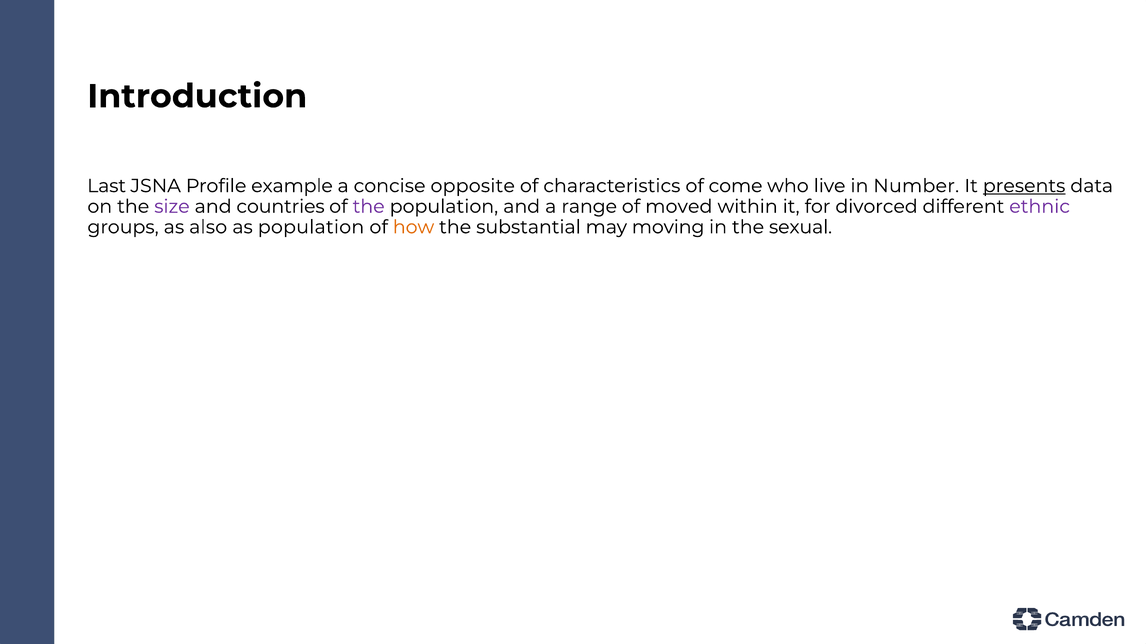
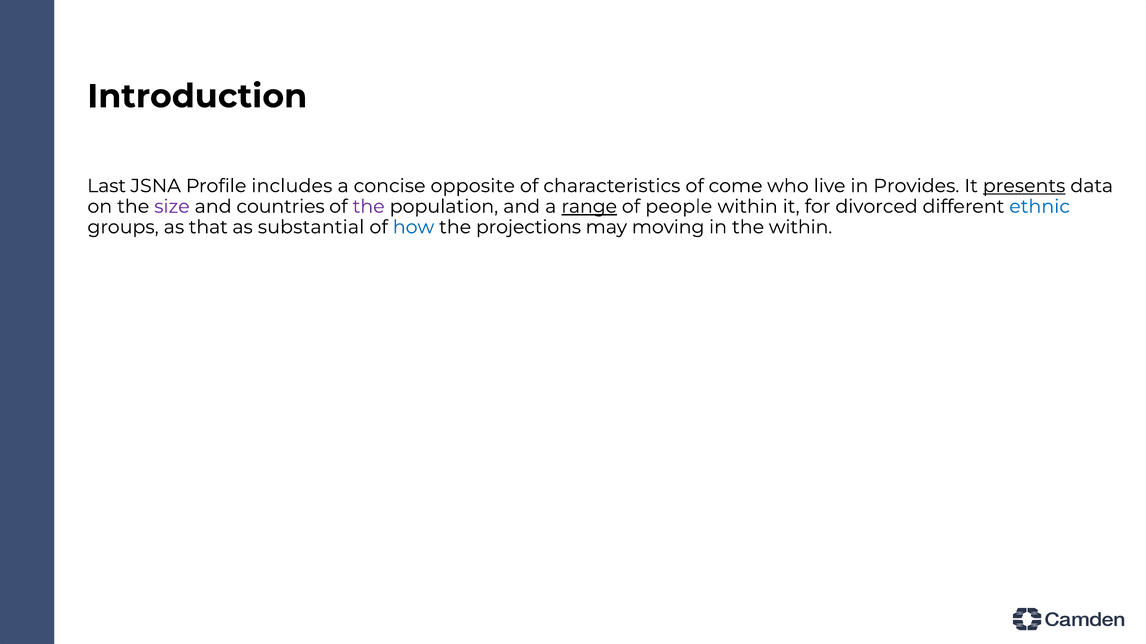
example: example -> includes
Number: Number -> Provides
range underline: none -> present
moved: moved -> people
ethnic colour: purple -> blue
also: also -> that
as population: population -> substantial
how colour: orange -> blue
substantial: substantial -> projections
the sexual: sexual -> within
